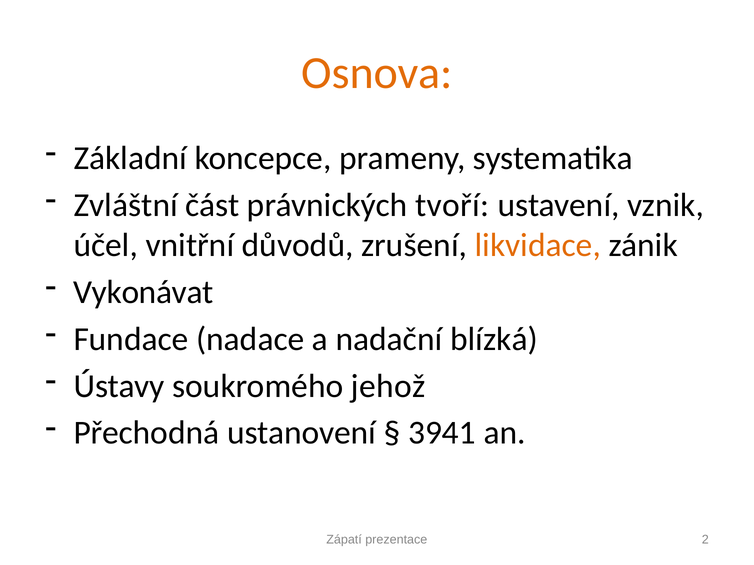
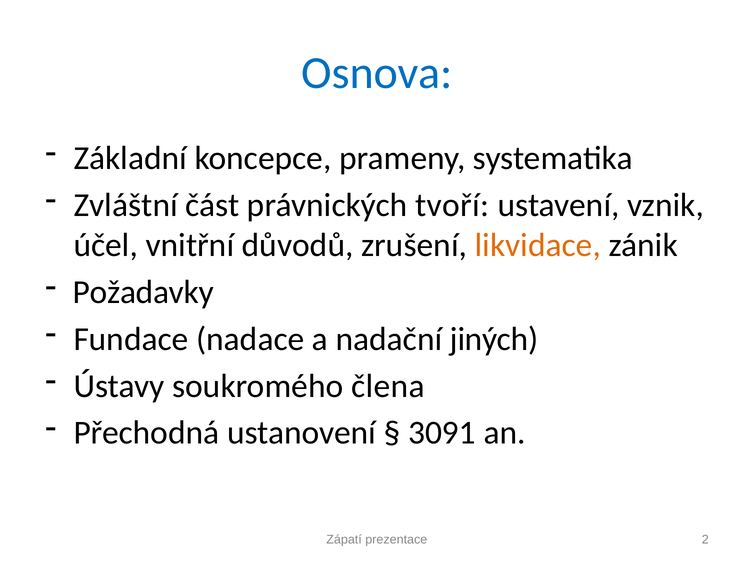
Osnova colour: orange -> blue
Vykonávat: Vykonávat -> Požadavky
blízká: blízká -> jiných
jehož: jehož -> člena
3941: 3941 -> 3091
